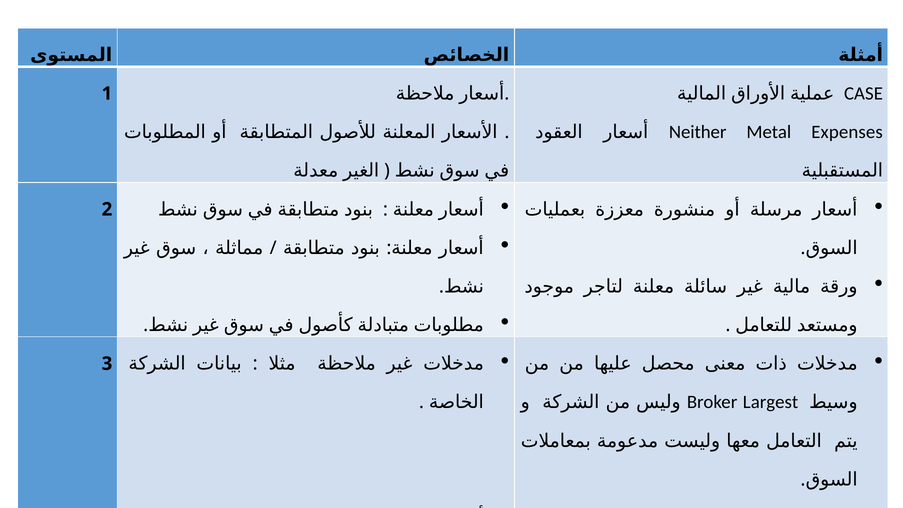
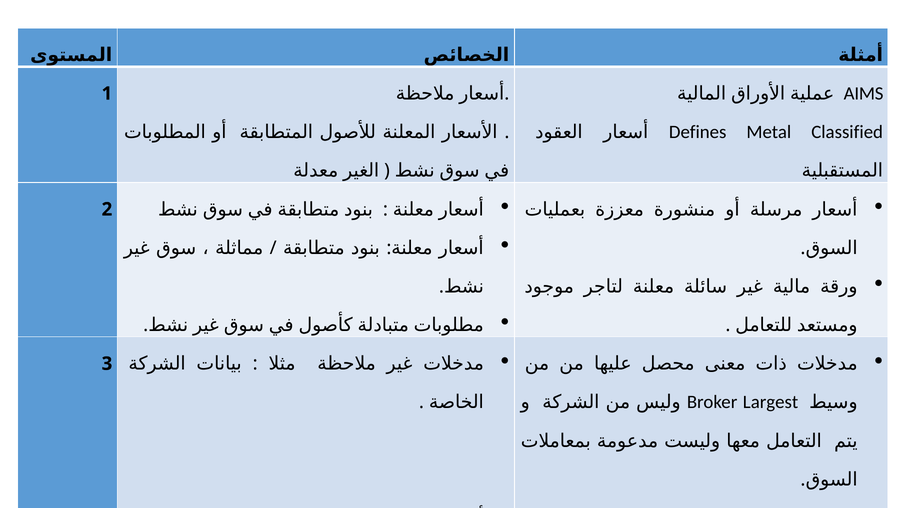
CASE: CASE -> AIMS
Neither: Neither -> Defines
Expenses: Expenses -> Classified
